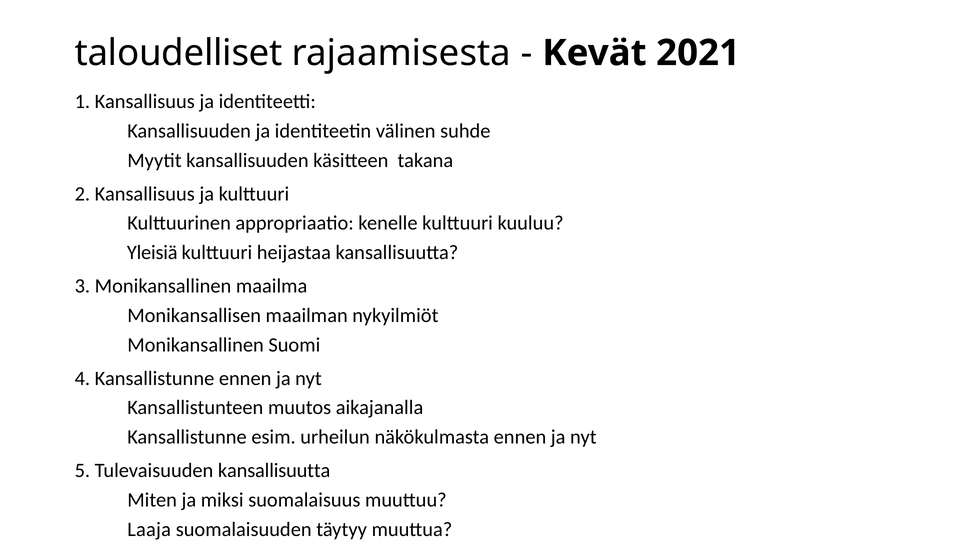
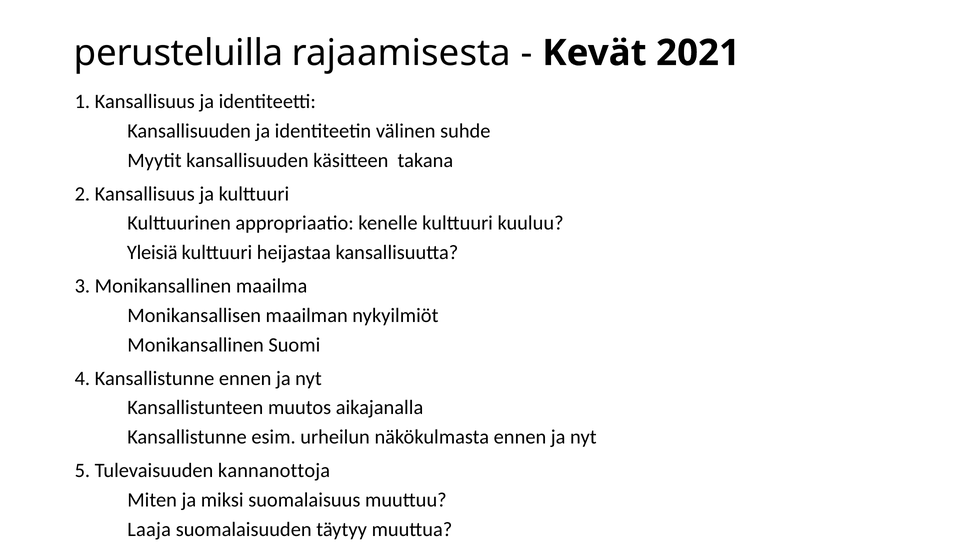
taloudelliset: taloudelliset -> perusteluilla
Tulevaisuuden kansallisuutta: kansallisuutta -> kannanottoja
